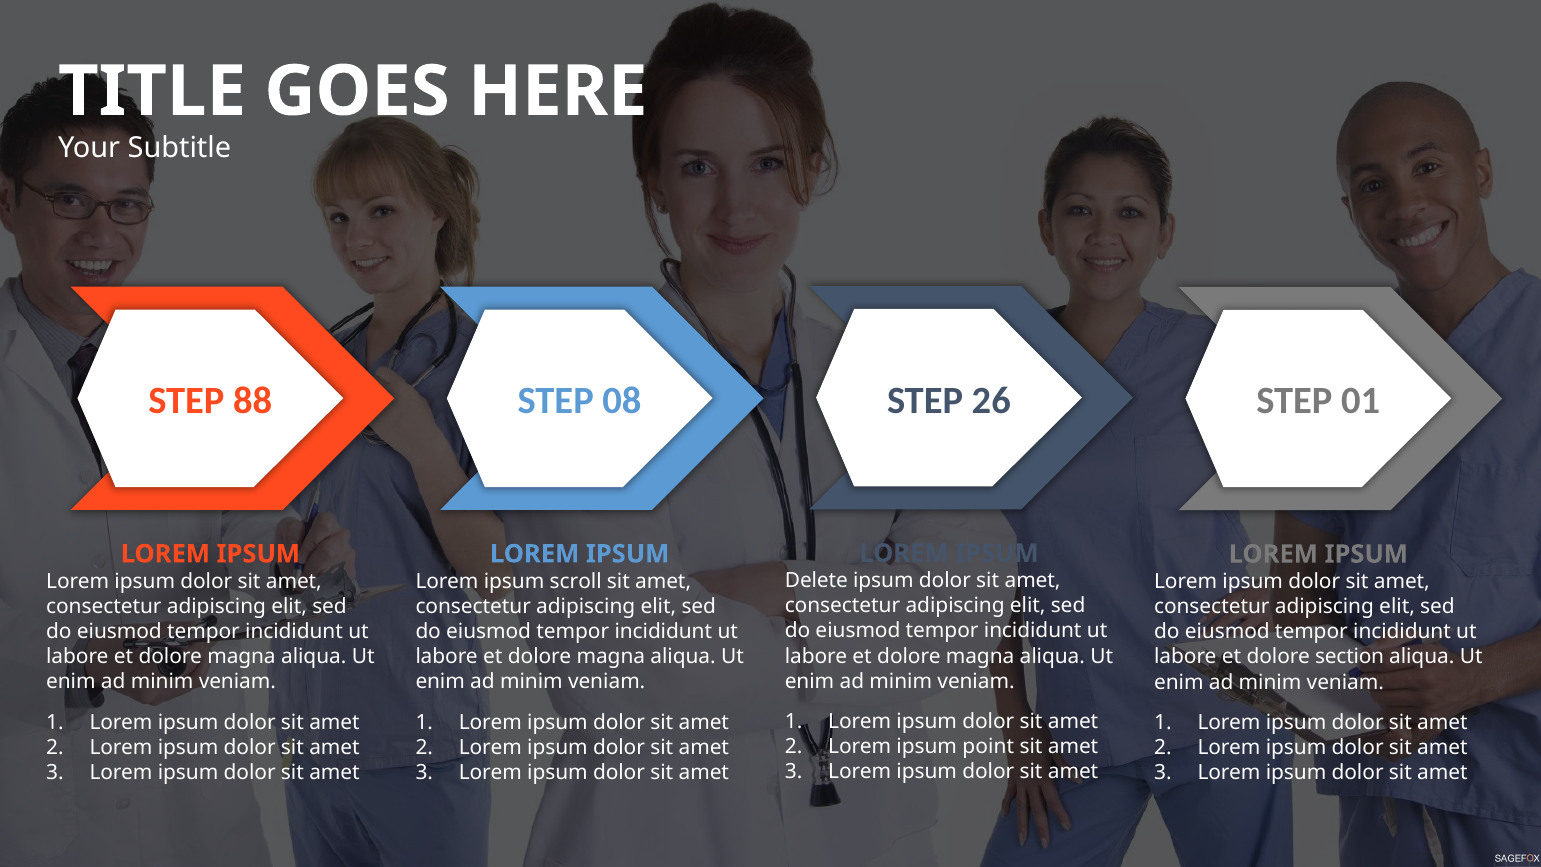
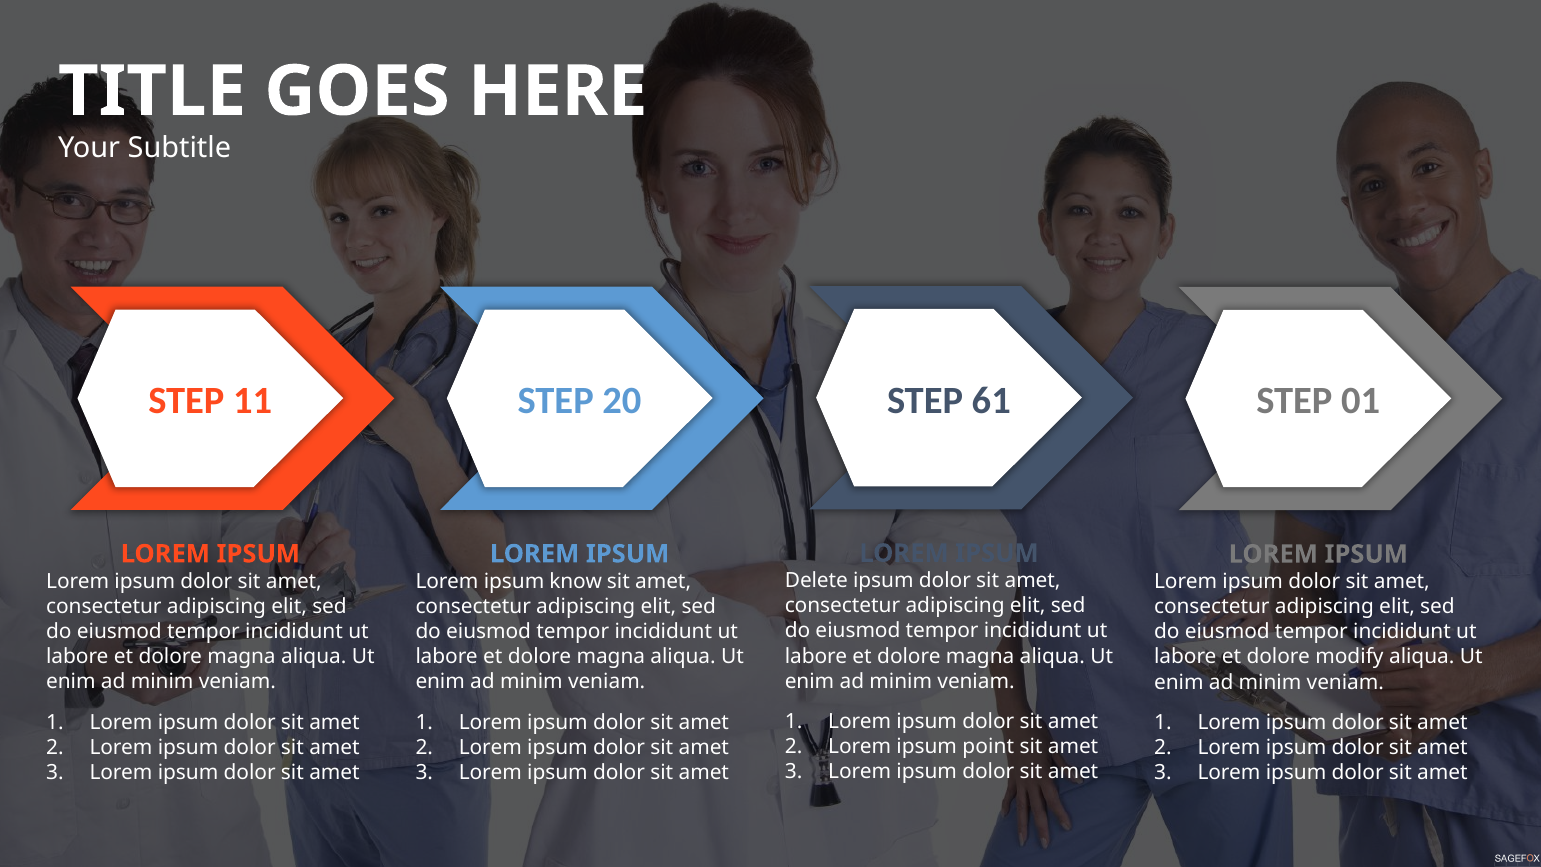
26: 26 -> 61
88: 88 -> 11
08: 08 -> 20
scroll: scroll -> know
section: section -> modify
